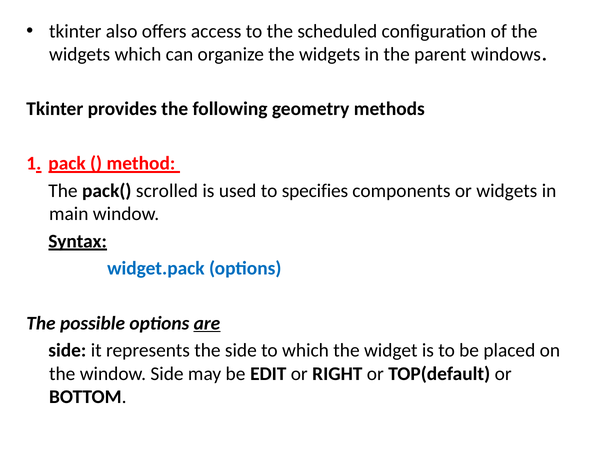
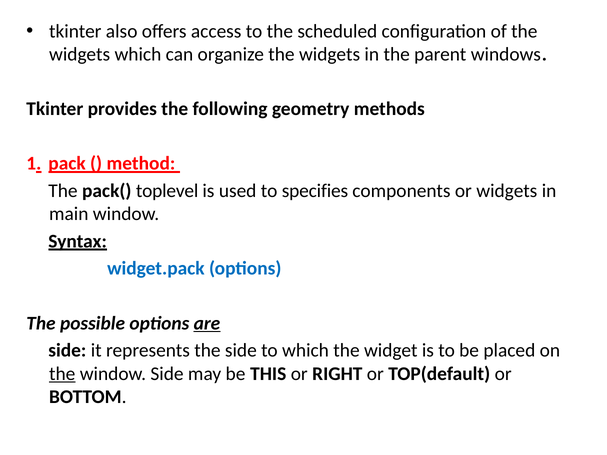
scrolled: scrolled -> toplevel
the at (62, 374) underline: none -> present
EDIT: EDIT -> THIS
